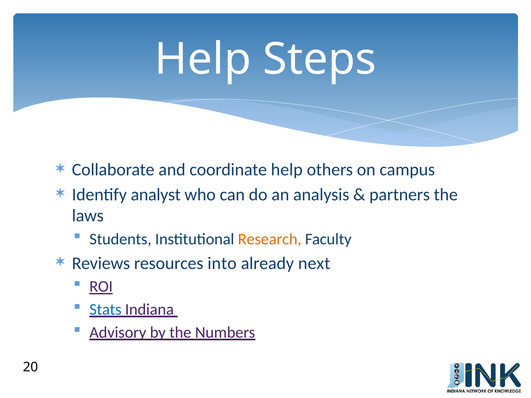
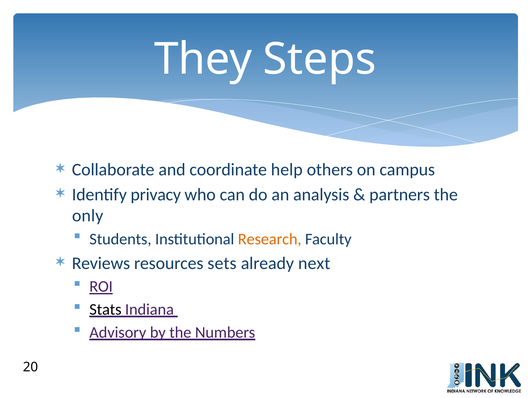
Help at (203, 59): Help -> They
analyst: analyst -> privacy
laws: laws -> only
into: into -> sets
Stats colour: blue -> black
